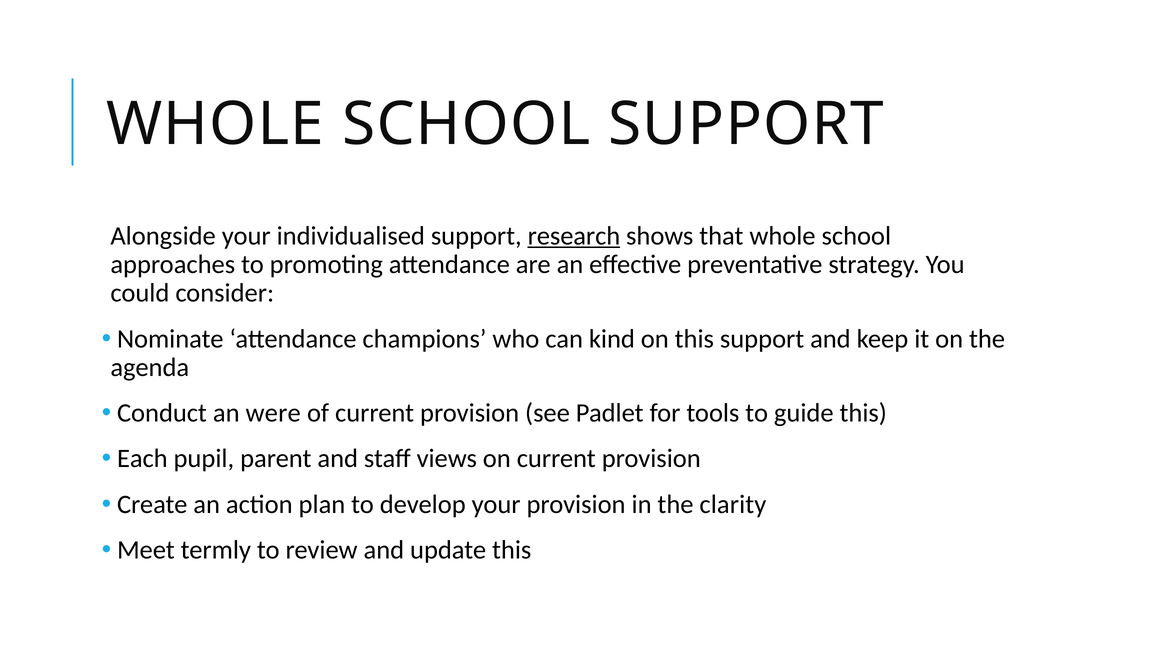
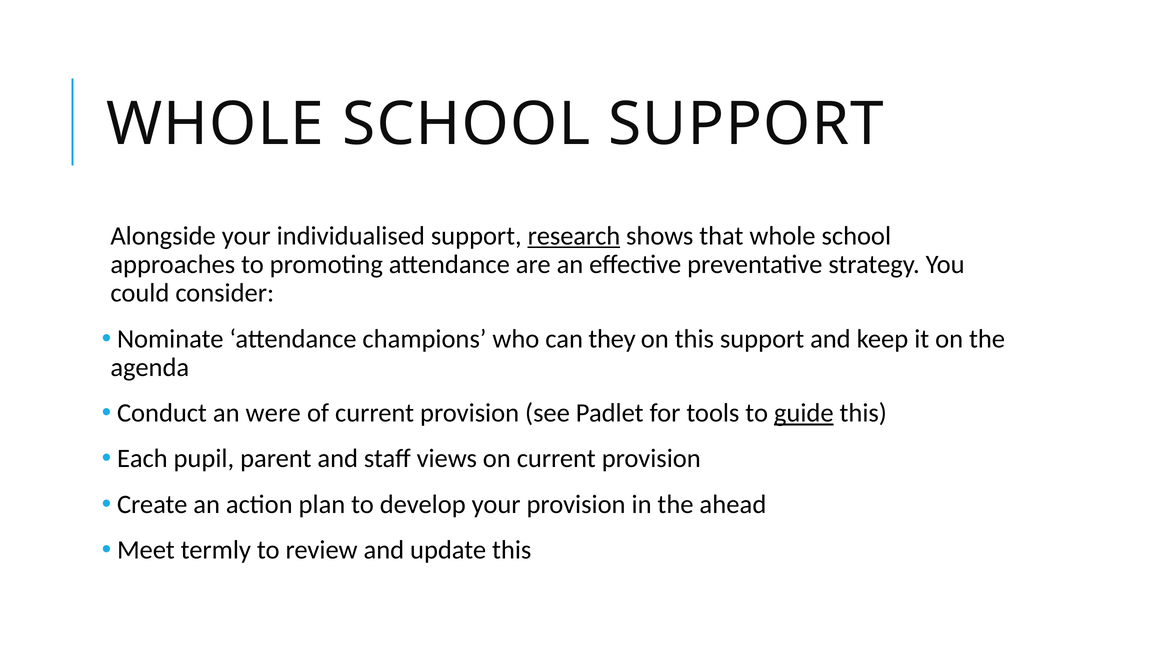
kind: kind -> they
guide underline: none -> present
clarity: clarity -> ahead
